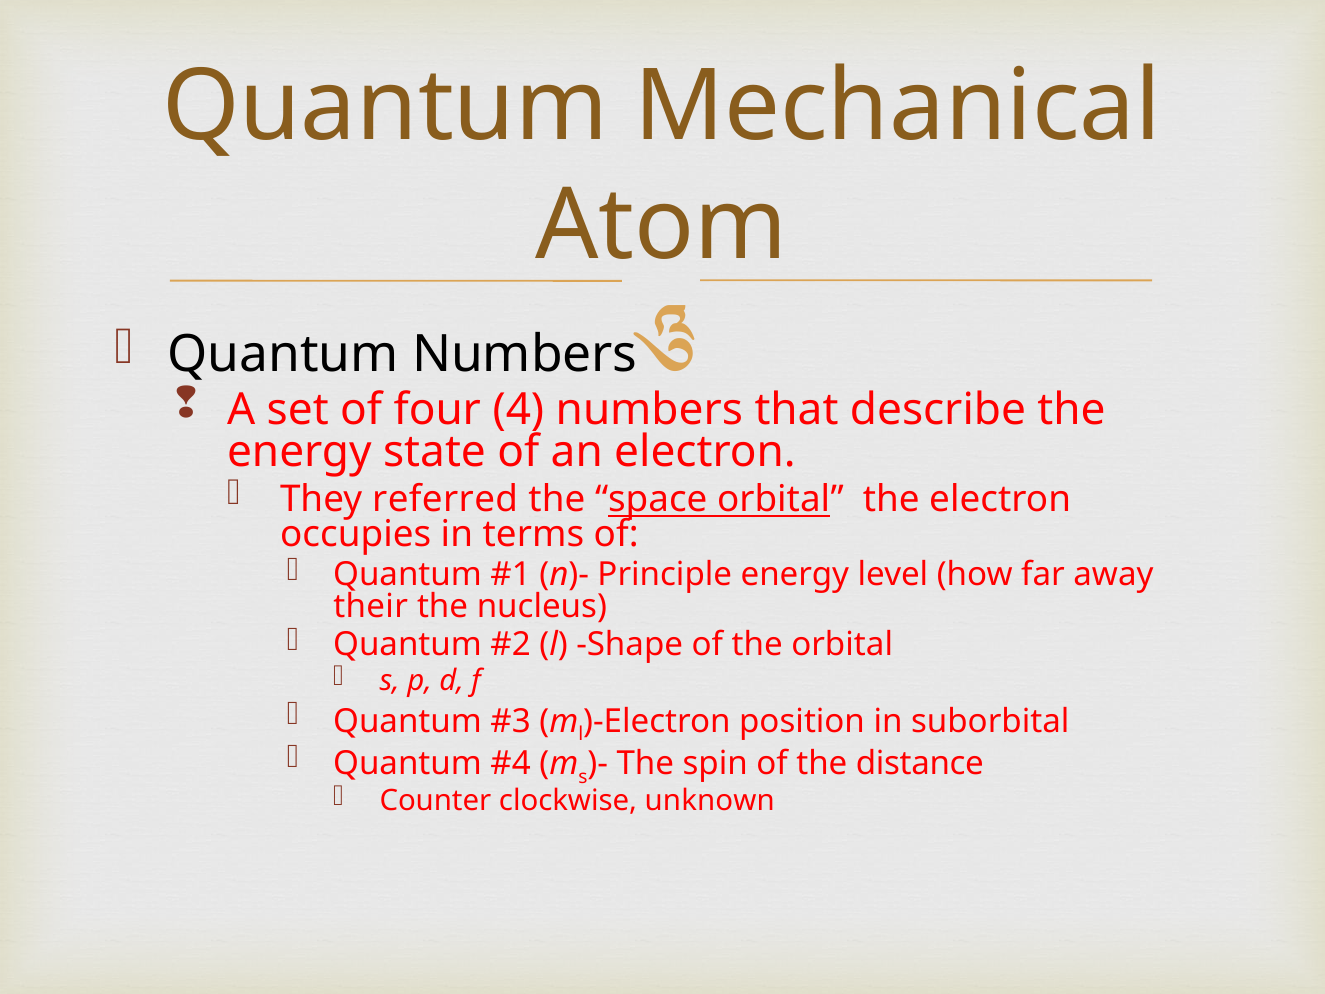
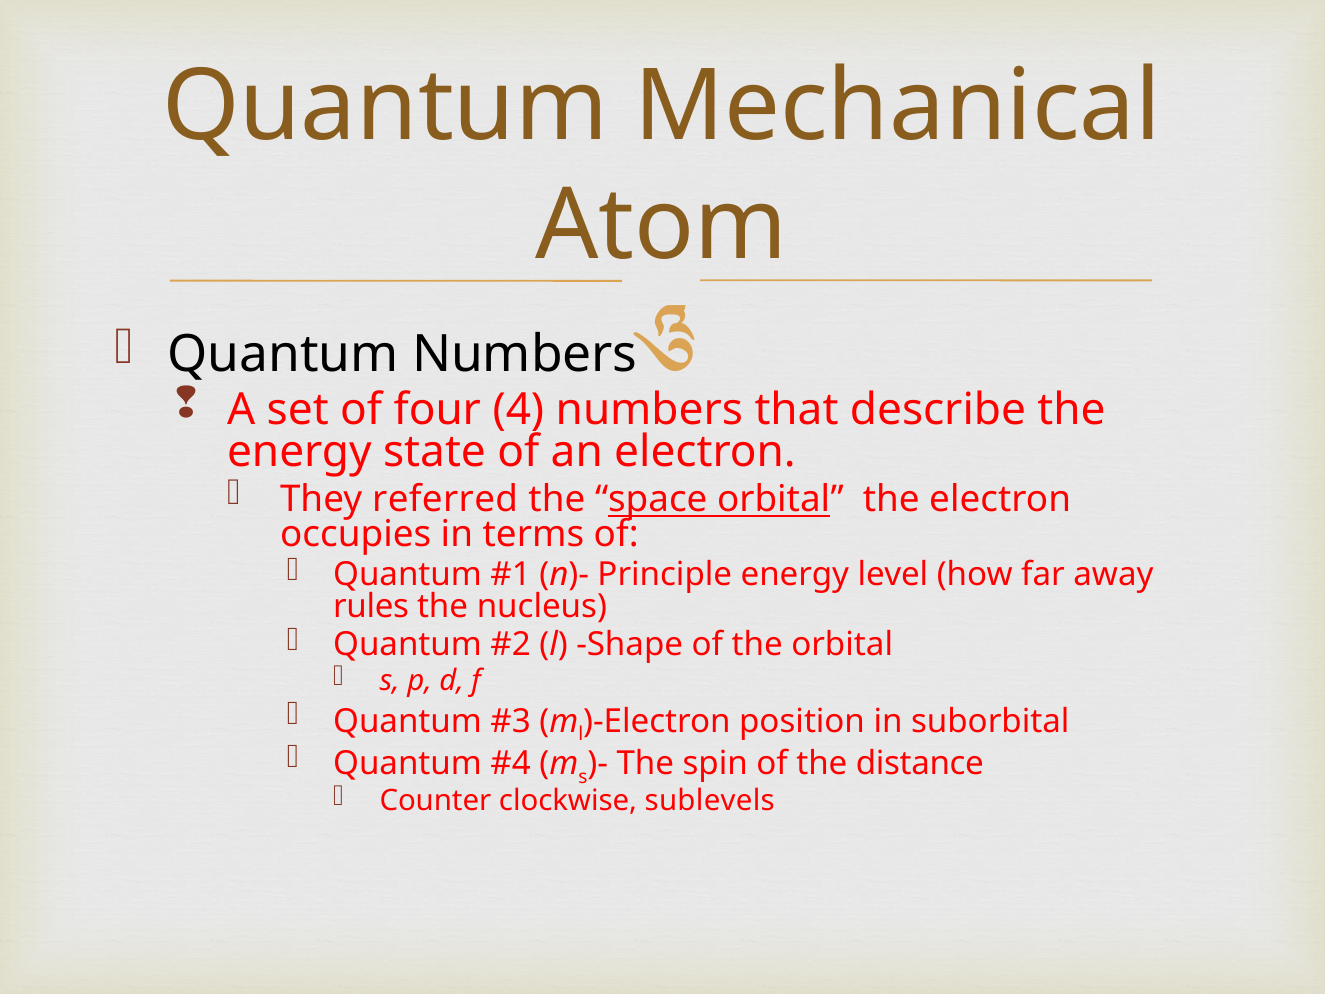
their: their -> rules
unknown: unknown -> sublevels
